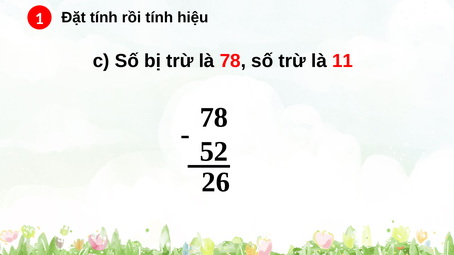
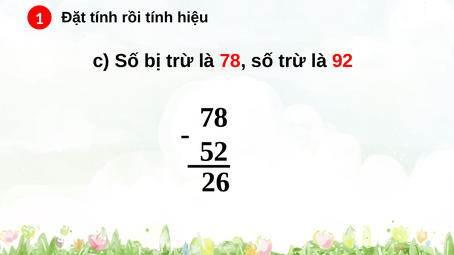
11: 11 -> 92
